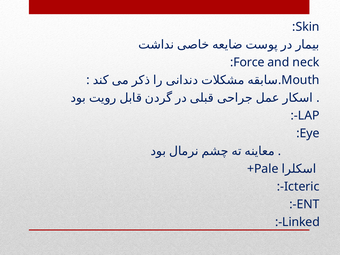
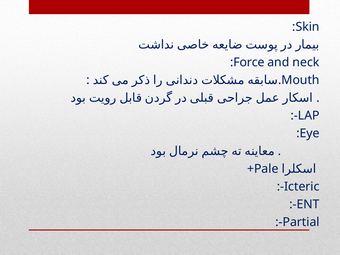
:-Linked: :-Linked -> :-Partial
